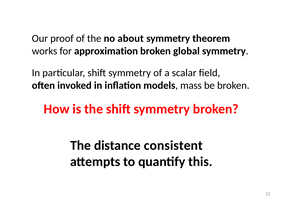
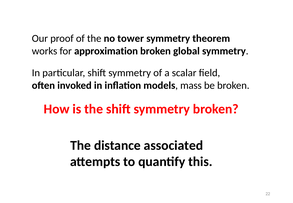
about: about -> tower
consistent: consistent -> associated
